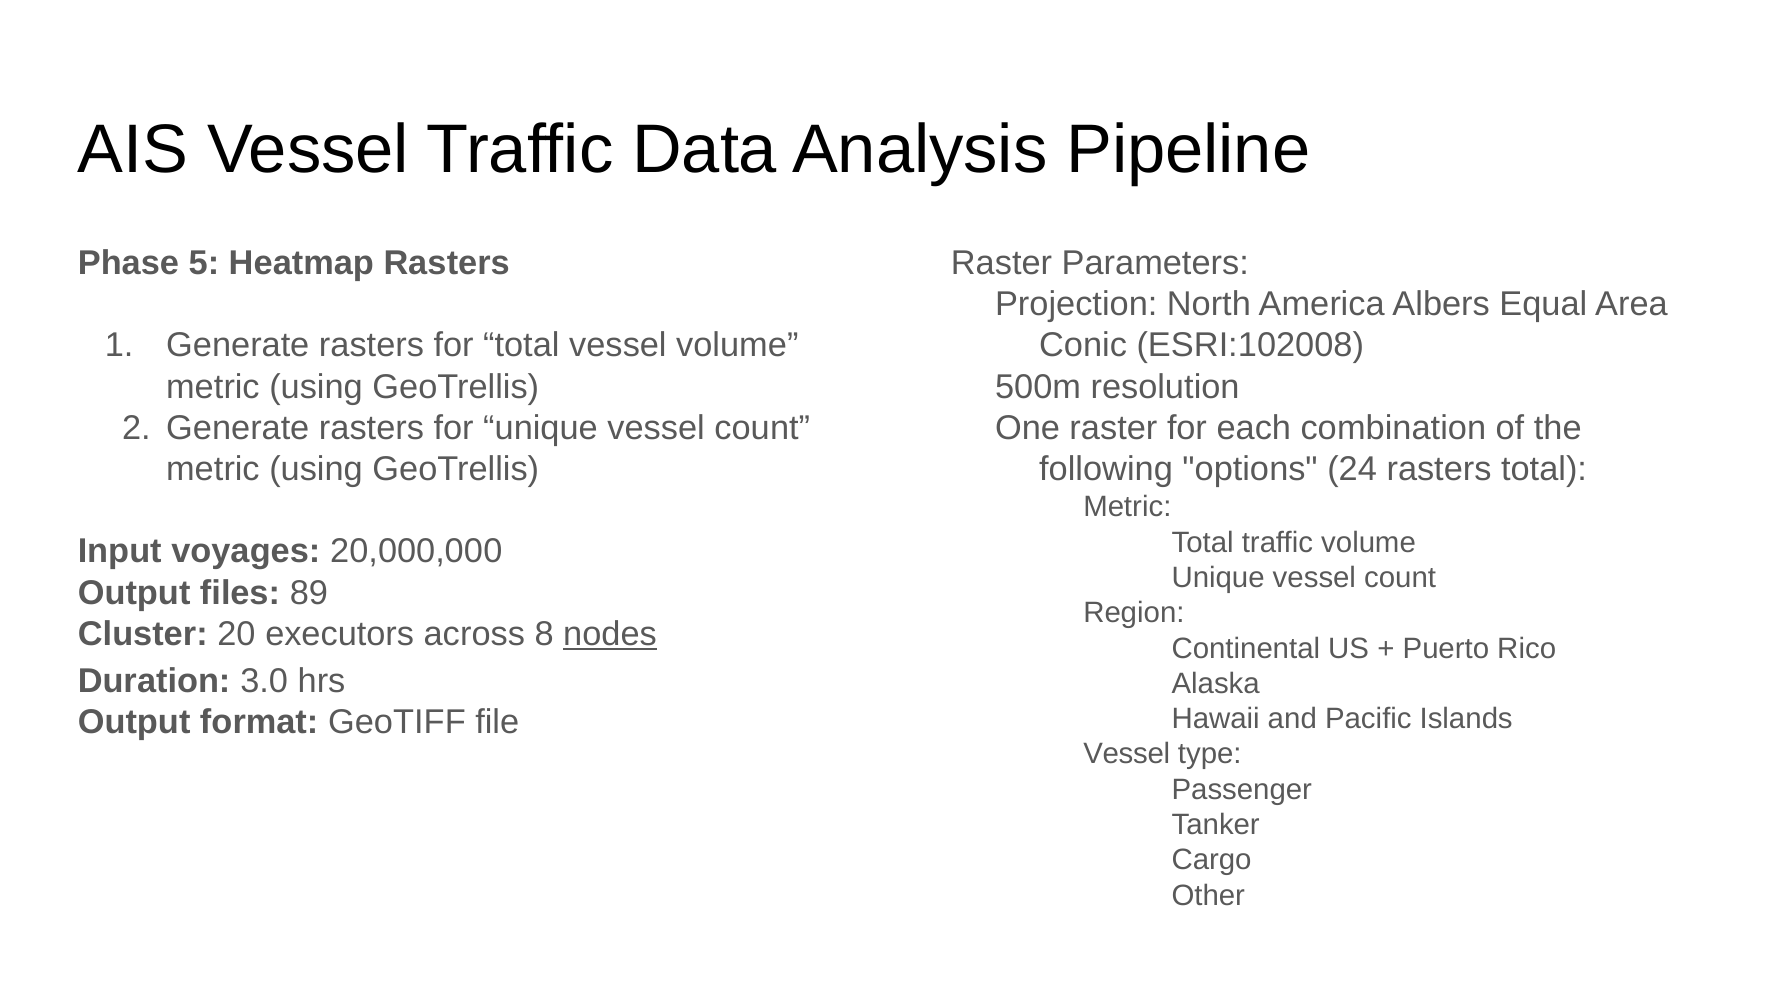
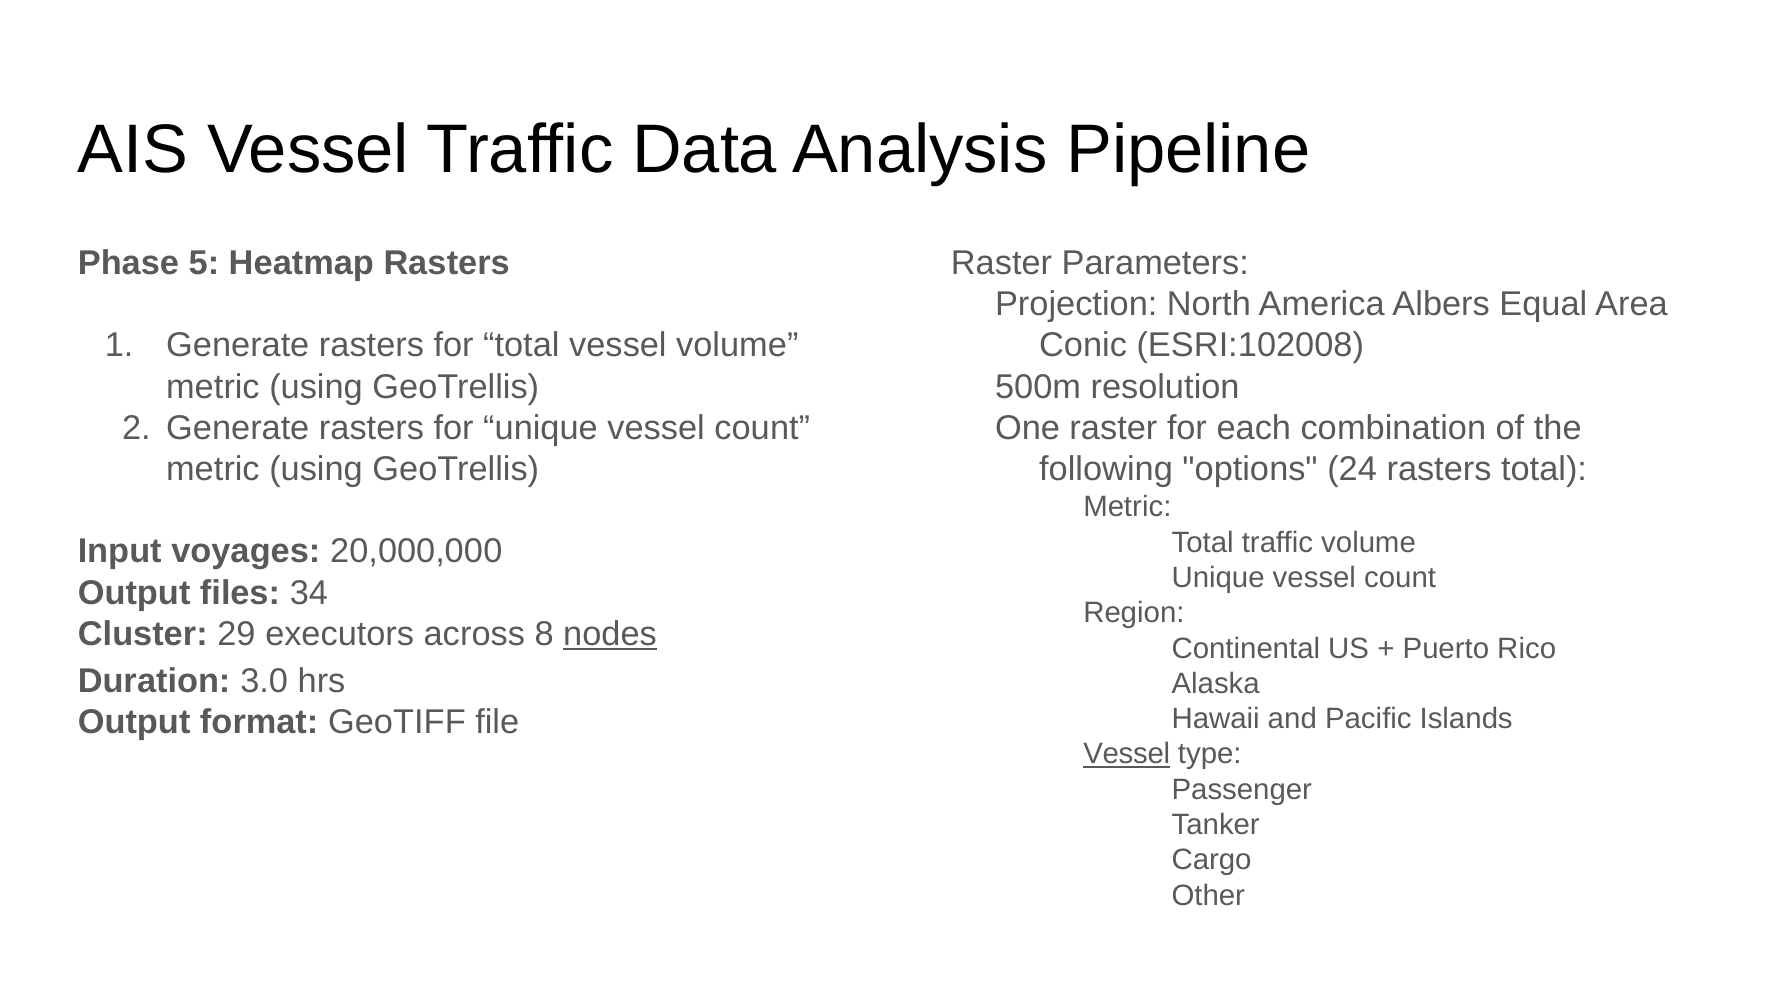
89: 89 -> 34
20: 20 -> 29
Vessel at (1127, 755) underline: none -> present
